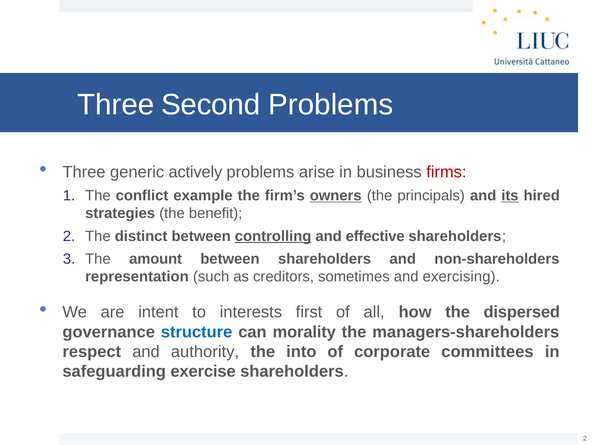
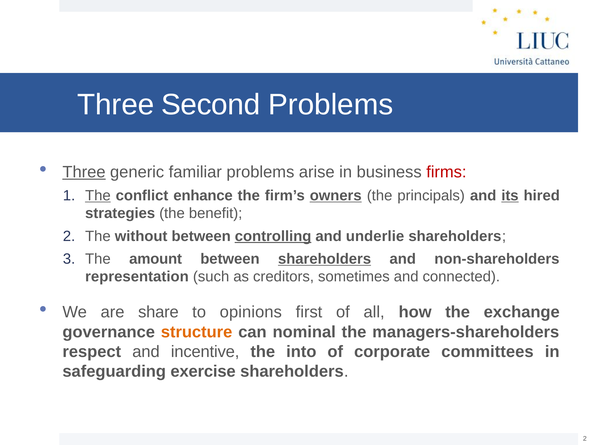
Three at (84, 172) underline: none -> present
actively: actively -> familiar
The at (98, 195) underline: none -> present
example: example -> enhance
distinct: distinct -> without
effective: effective -> underlie
shareholders at (325, 259) underline: none -> present
exercising: exercising -> connected
intent: intent -> share
interests: interests -> opinions
dispersed: dispersed -> exchange
structure colour: blue -> orange
morality: morality -> nominal
authority: authority -> incentive
